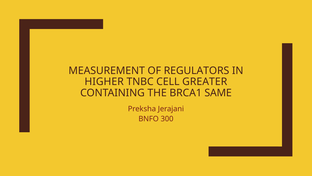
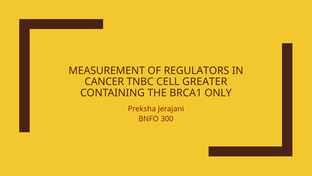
HIGHER: HIGHER -> CANCER
SAME: SAME -> ONLY
